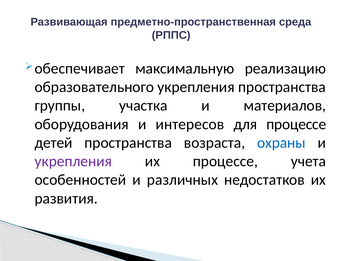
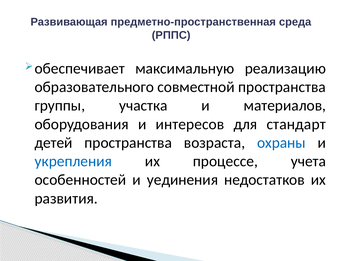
образовательного укрепления: укрепления -> совместной
для процессе: процессе -> стандарт
укрепления at (73, 161) colour: purple -> blue
различных: различных -> уединения
